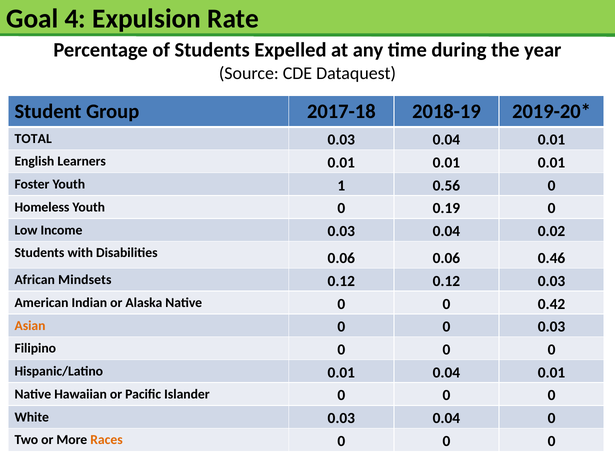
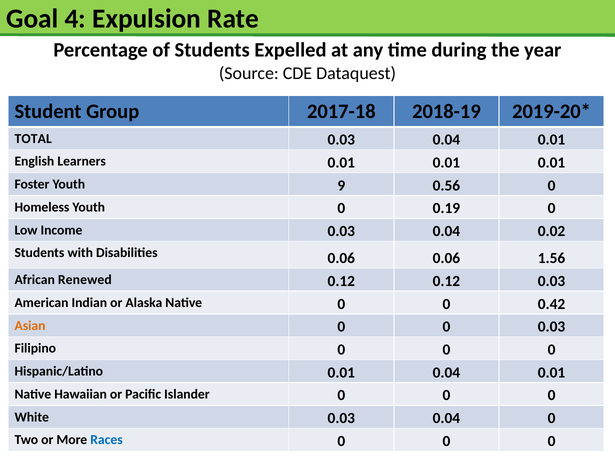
1: 1 -> 9
0.46: 0.46 -> 1.56
Mindsets: Mindsets -> Renewed
Races colour: orange -> blue
